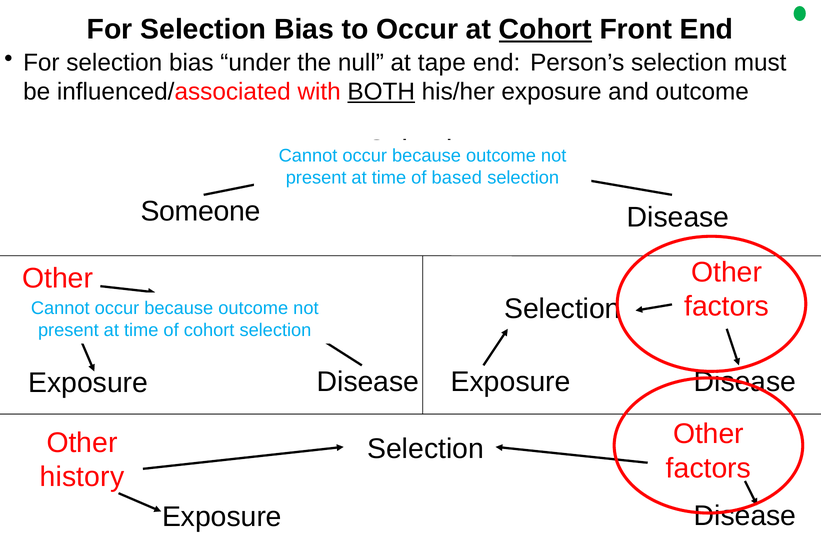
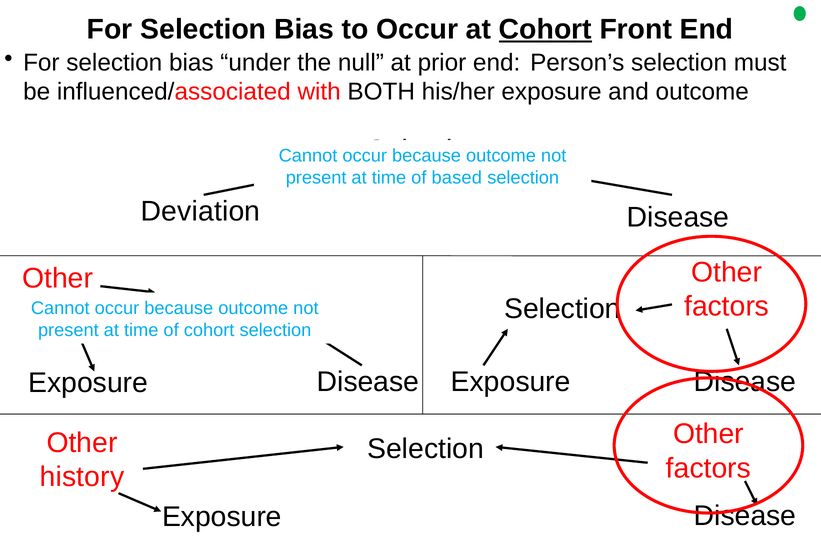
tape: tape -> prior
BOTH underline: present -> none
Someone: Someone -> Deviation
